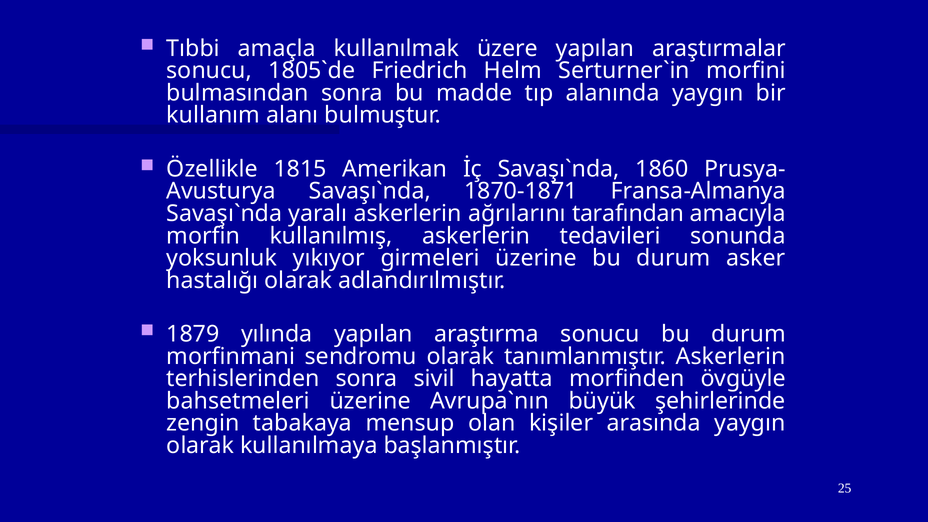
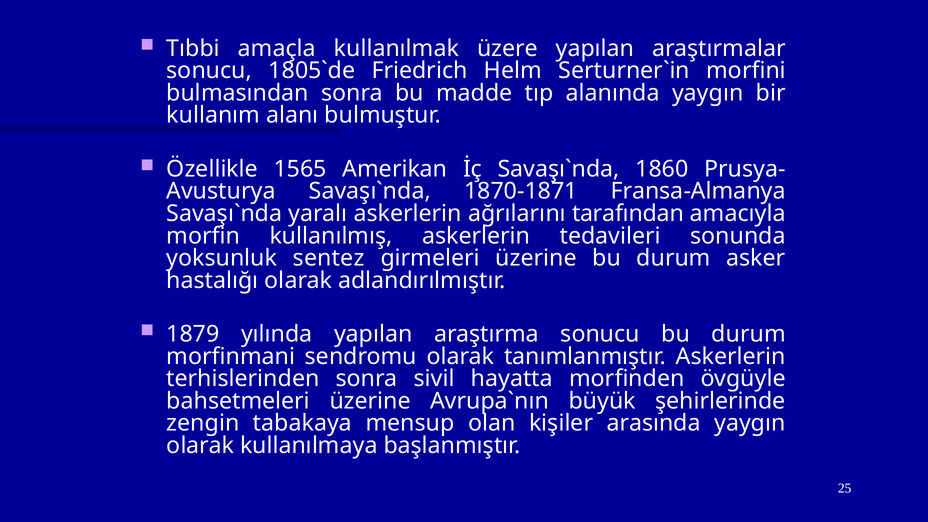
1815: 1815 -> 1565
yıkıyor: yıkıyor -> sentez
